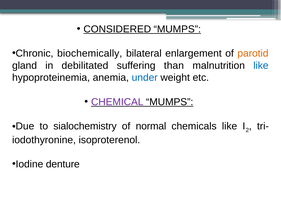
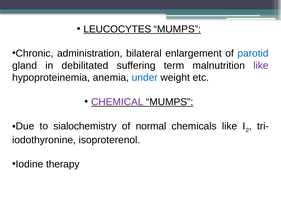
CONSIDERED: CONSIDERED -> LEUCOCYTES
biochemically: biochemically -> administration
parotid colour: orange -> blue
than: than -> term
like at (261, 66) colour: blue -> purple
denture: denture -> therapy
